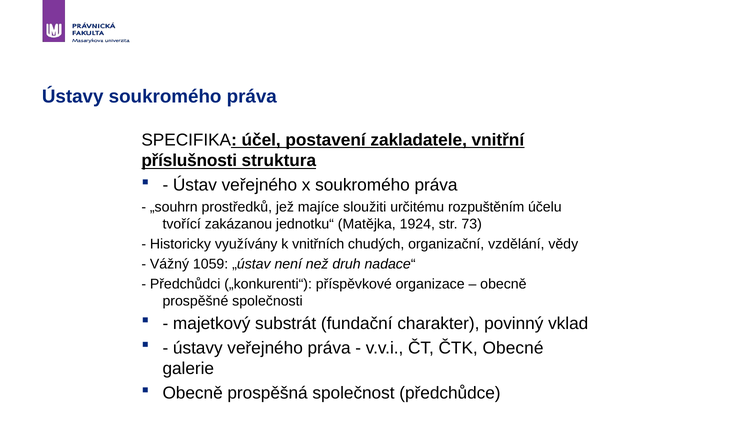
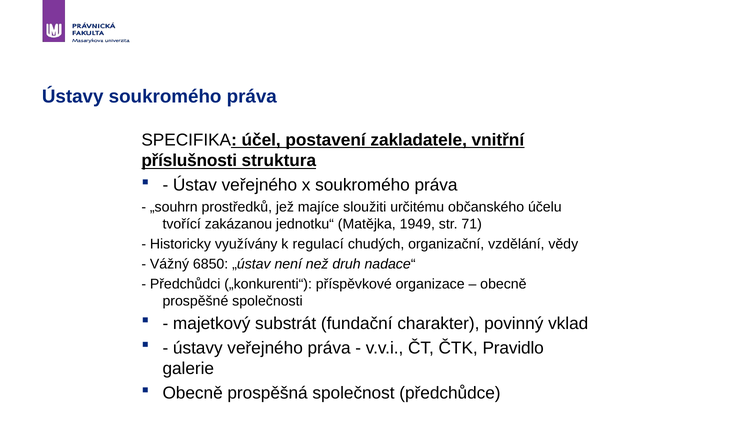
rozpuštěním: rozpuštěním -> občanského
1924: 1924 -> 1949
73: 73 -> 71
vnitřních: vnitřních -> regulací
1059: 1059 -> 6850
Obecné: Obecné -> Pravidlo
